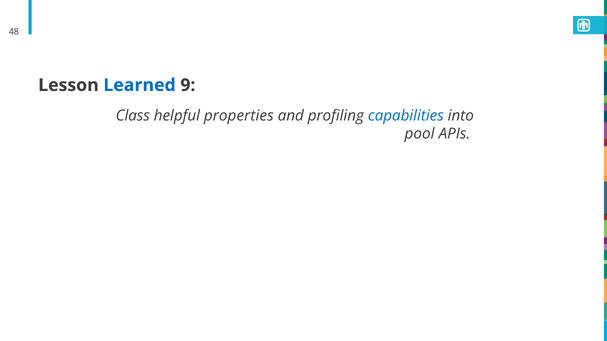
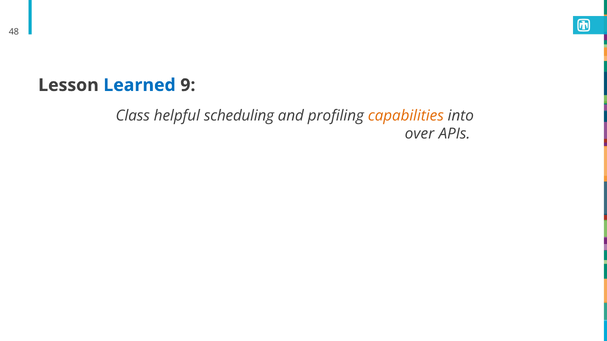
properties: properties -> scheduling
capabilities colour: blue -> orange
pool: pool -> over
